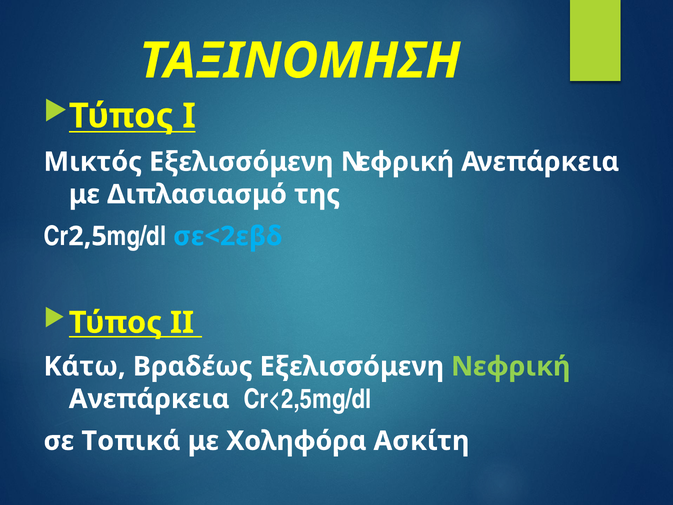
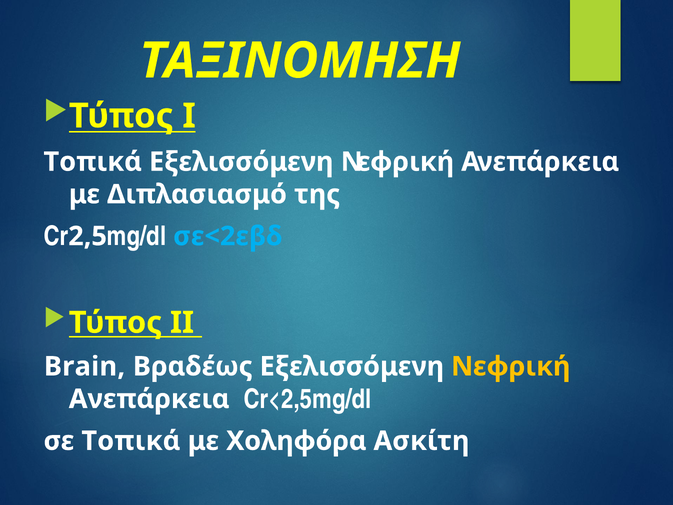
Μικτός at (93, 162): Μικτός -> Τοπικά
Κάτω: Κάτω -> Brain
Νεφρική colour: light green -> yellow
